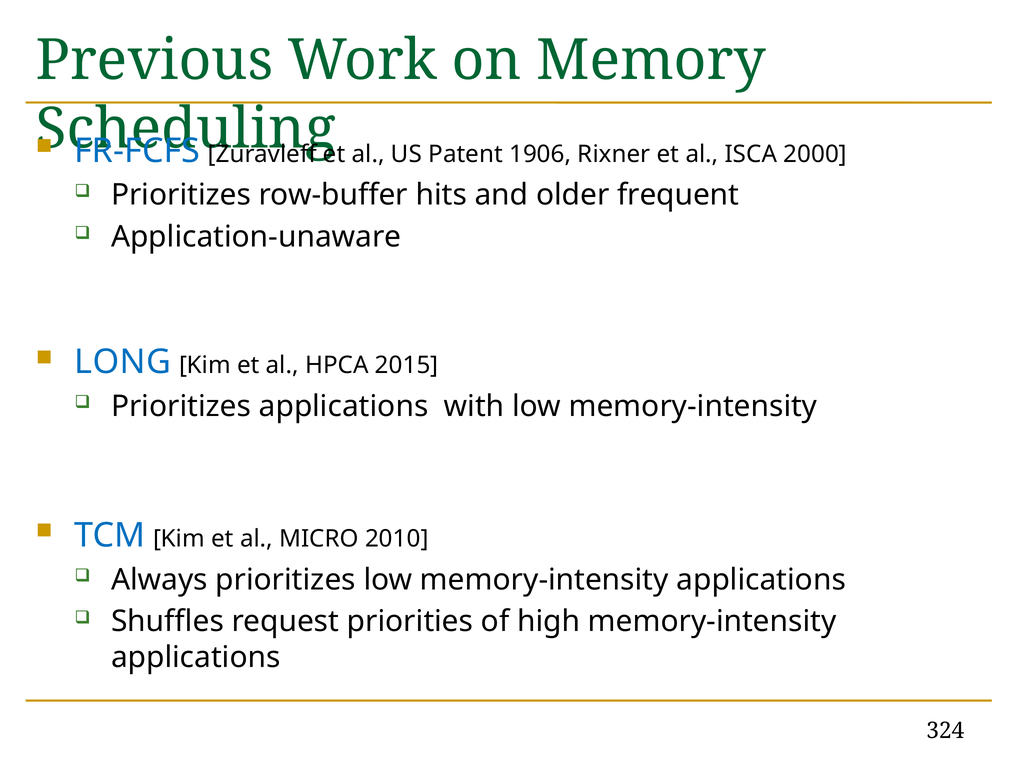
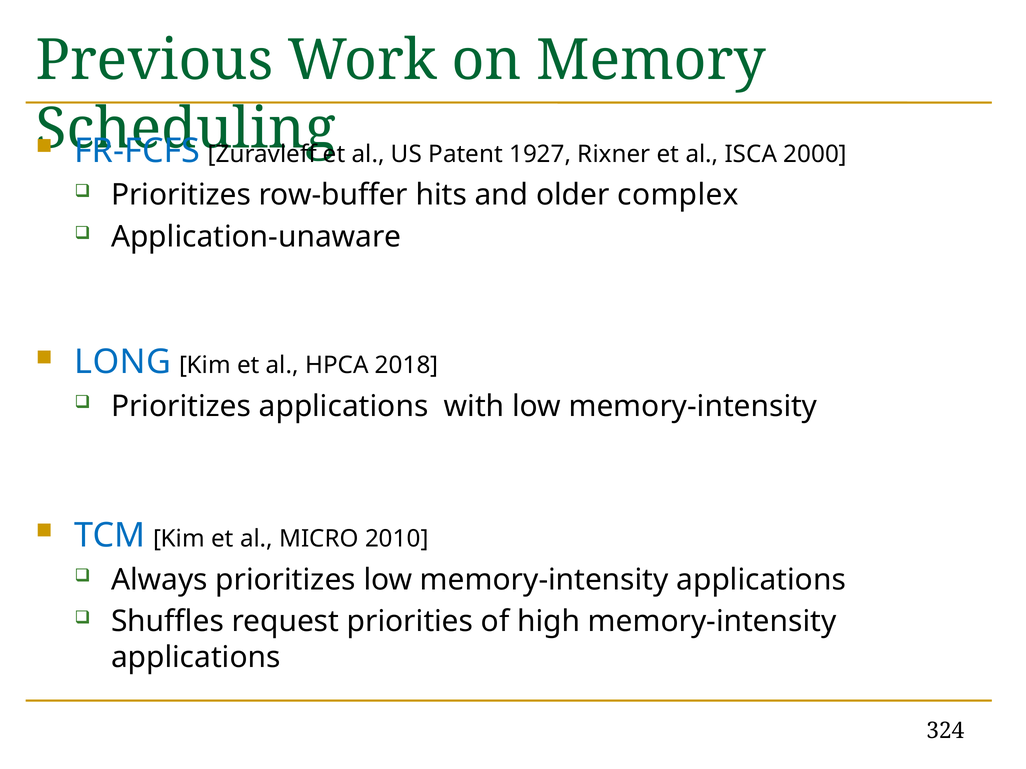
1906: 1906 -> 1927
frequent: frequent -> complex
2015: 2015 -> 2018
